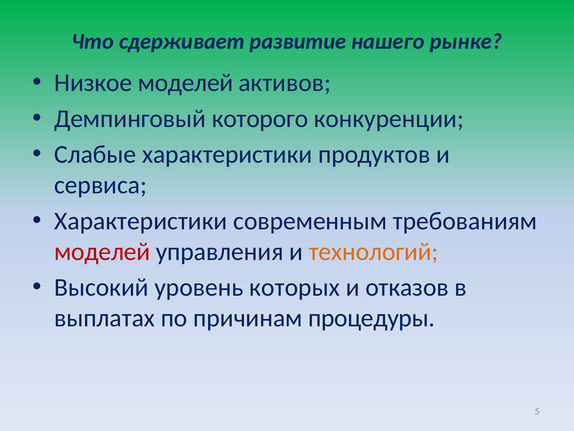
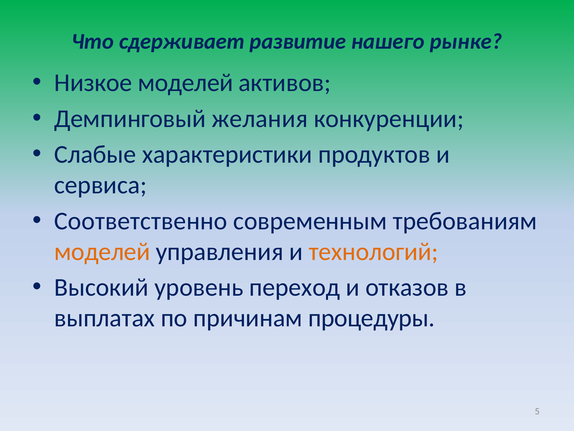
которого: которого -> желания
Характеристики at (141, 221): Характеристики -> Соответственно
моделей at (102, 251) colour: red -> orange
которых: которых -> переход
